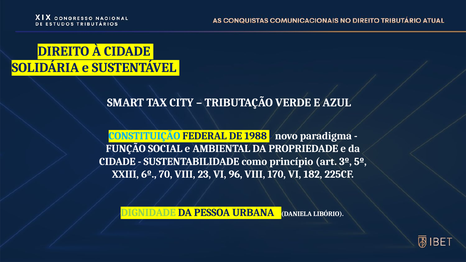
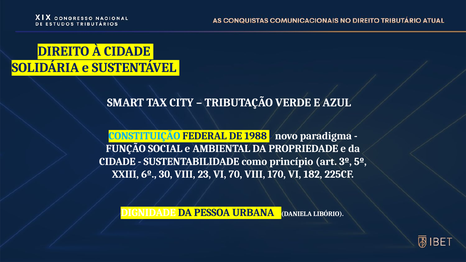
70: 70 -> 30
96: 96 -> 70
DIGNIDADE colour: light green -> white
